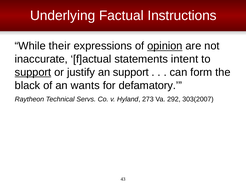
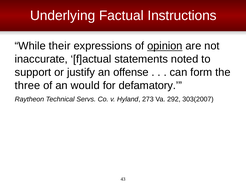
intent: intent -> noted
support at (33, 72) underline: present -> none
an support: support -> offense
black: black -> three
wants: wants -> would
